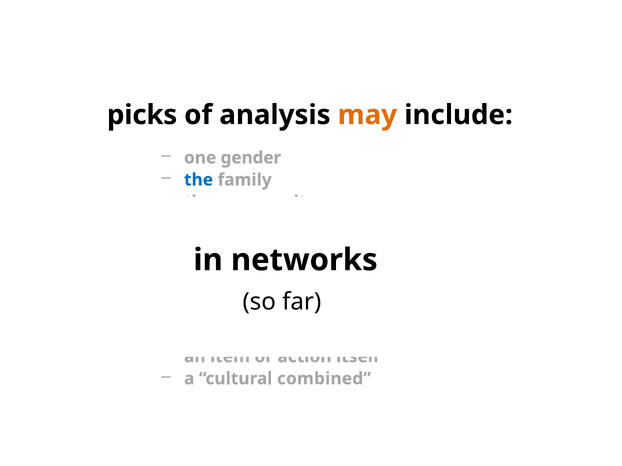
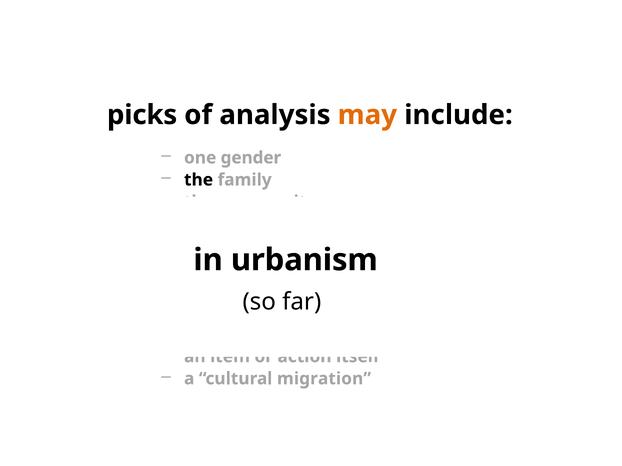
the at (199, 180) colour: blue -> black
networks: networks -> urbanism
combined: combined -> migration
